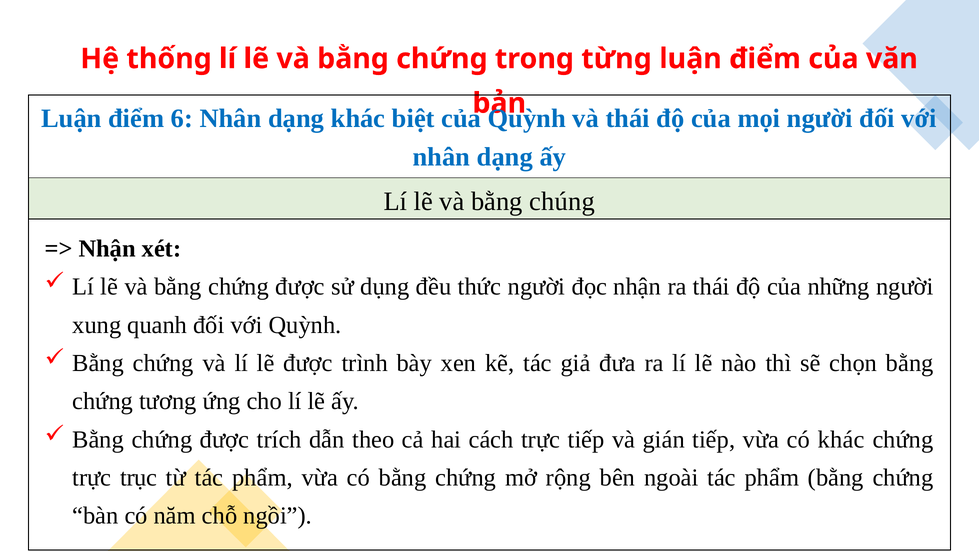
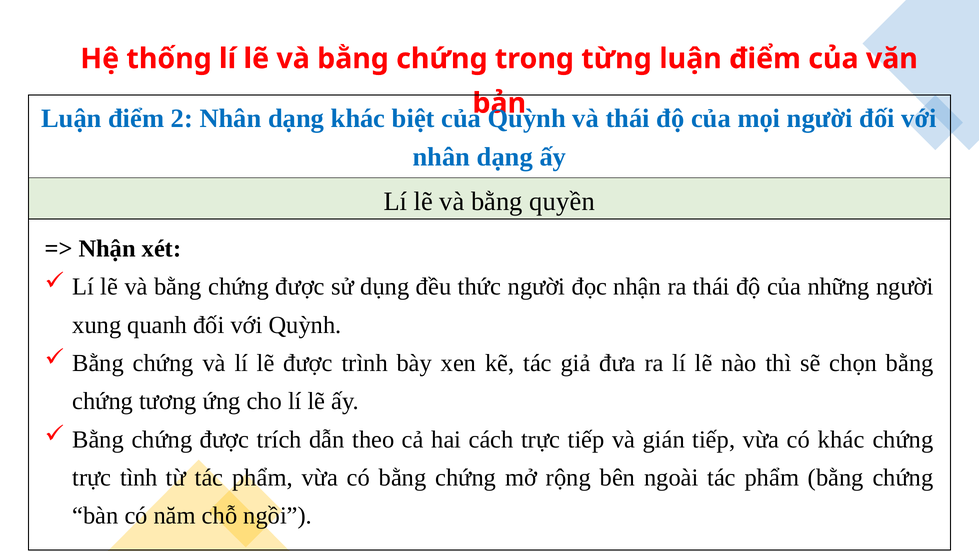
6: 6 -> 2
chúng: chúng -> quyền
trục: trục -> tình
